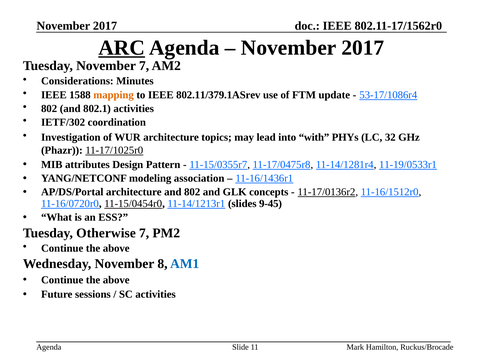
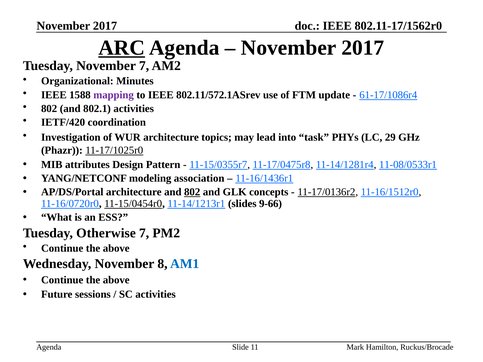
Considerations: Considerations -> Organizational
mapping colour: orange -> purple
802.11/379.1ASrev: 802.11/379.1ASrev -> 802.11/572.1ASrev
53-17/1086r4: 53-17/1086r4 -> 61-17/1086r4
IETF/302: IETF/302 -> IETF/420
with: with -> task
32: 32 -> 29
11-19/0533r1: 11-19/0533r1 -> 11-08/0533r1
802 at (192, 192) underline: none -> present
9-45: 9-45 -> 9-66
